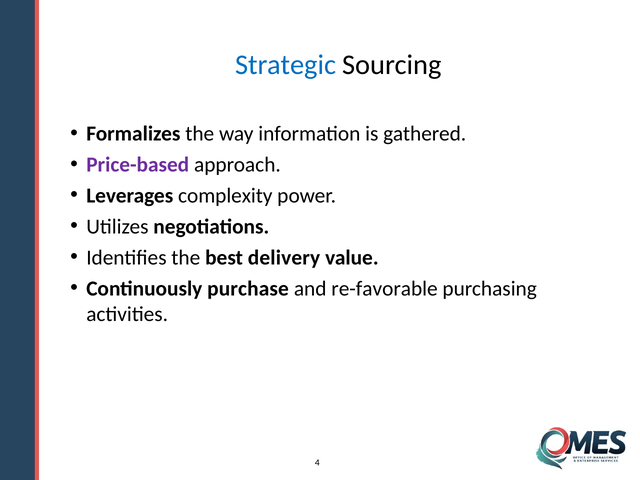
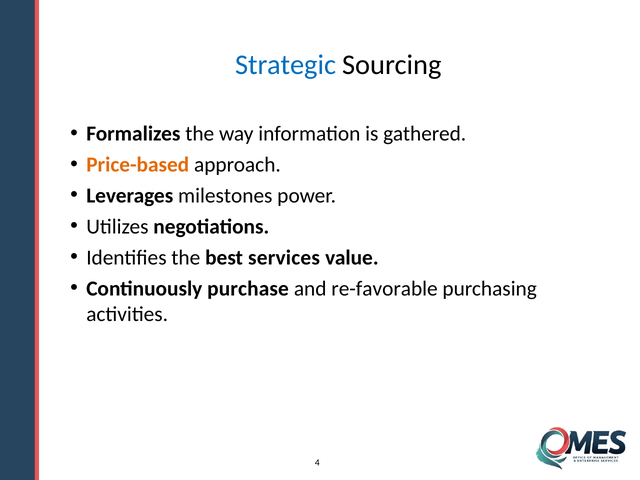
Price-based colour: purple -> orange
complexity: complexity -> milestones
delivery: delivery -> services
